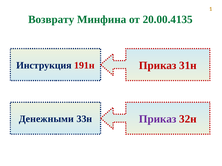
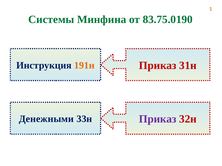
Возврату: Возврату -> Системы
20.00.4135: 20.00.4135 -> 83.75.0190
191н colour: red -> orange
